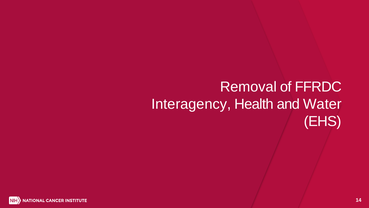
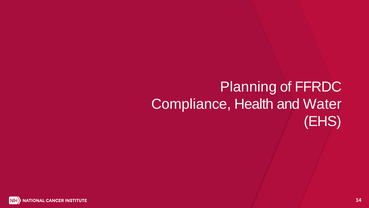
Removal: Removal -> Planning
Interagency: Interagency -> Compliance
